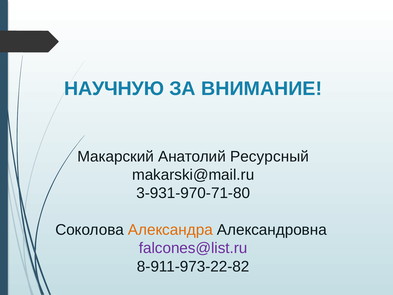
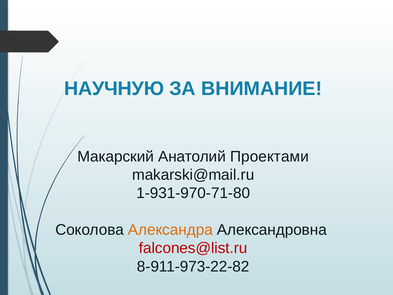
Ресурсный: Ресурсный -> Проектами
3-931-970-71-80: 3-931-970-71-80 -> 1-931-970-71-80
falcones@list.ru colour: purple -> red
